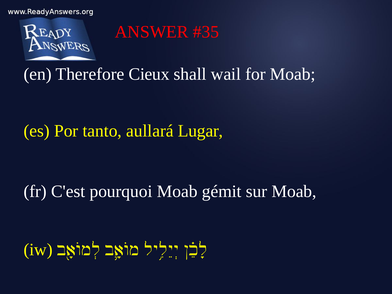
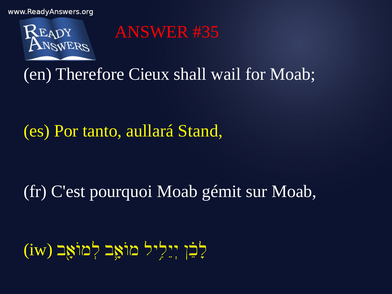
Lugar: Lugar -> Stand
